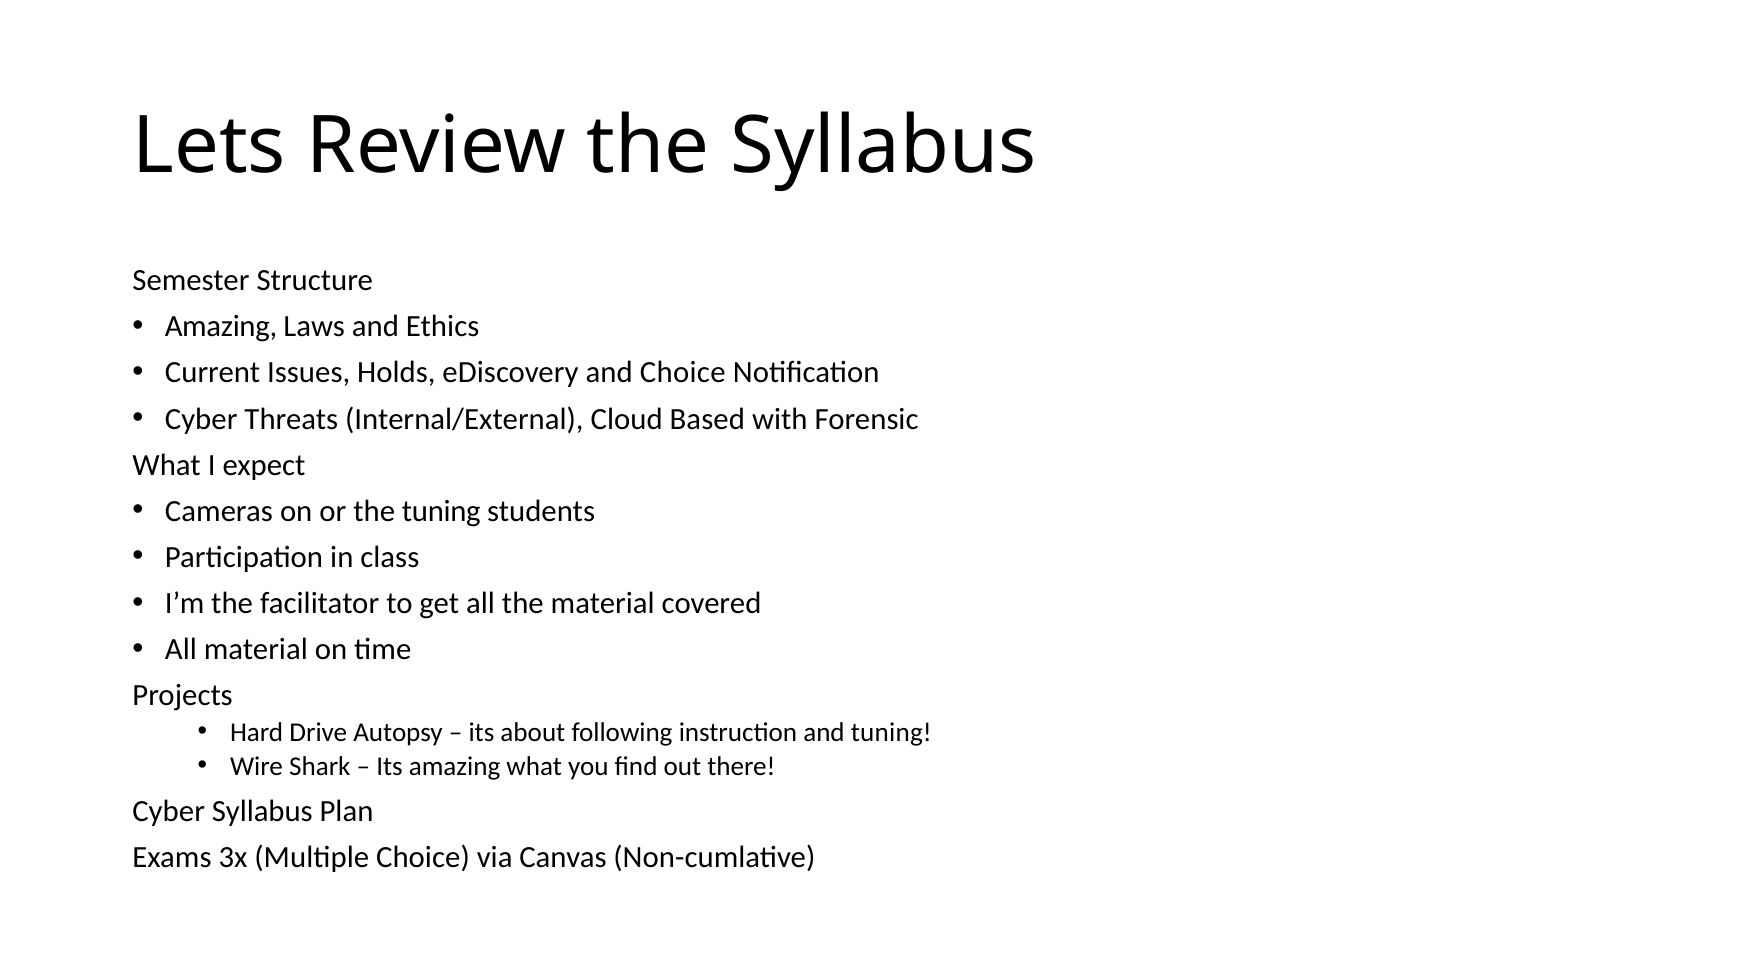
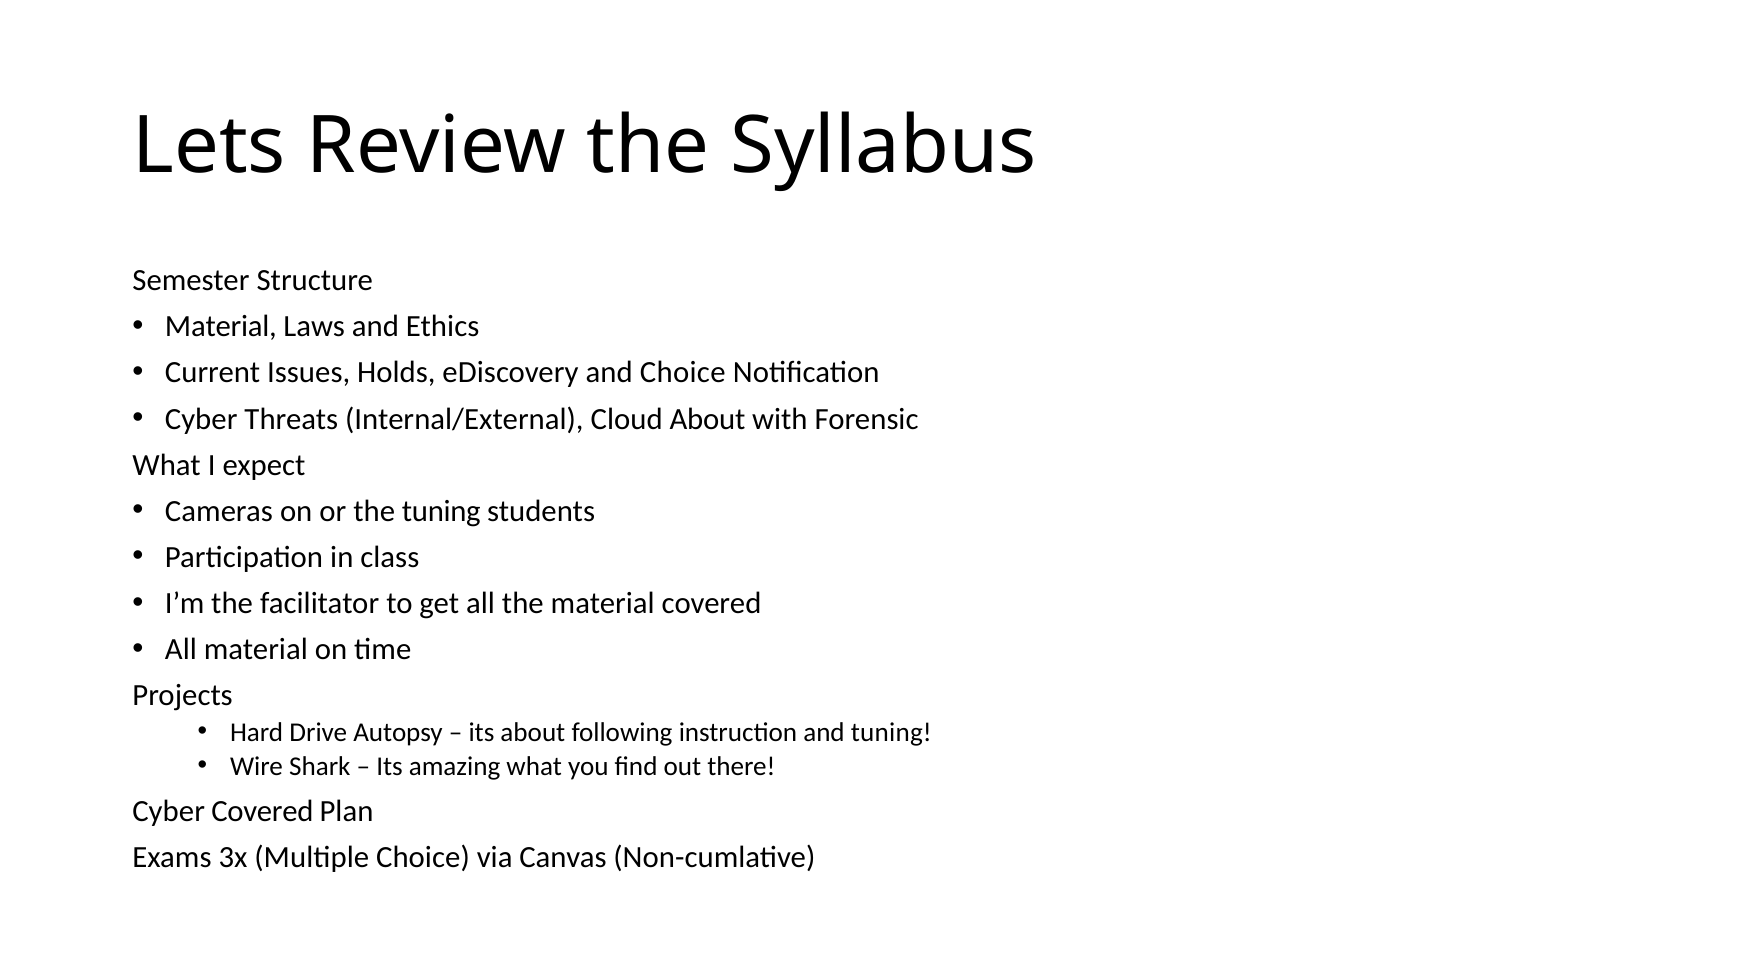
Amazing at (221, 327): Amazing -> Material
Cloud Based: Based -> About
Cyber Syllabus: Syllabus -> Covered
